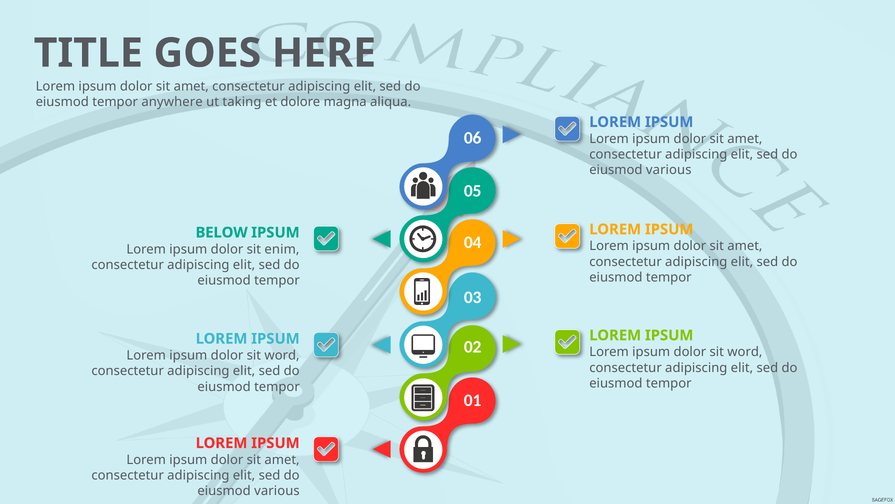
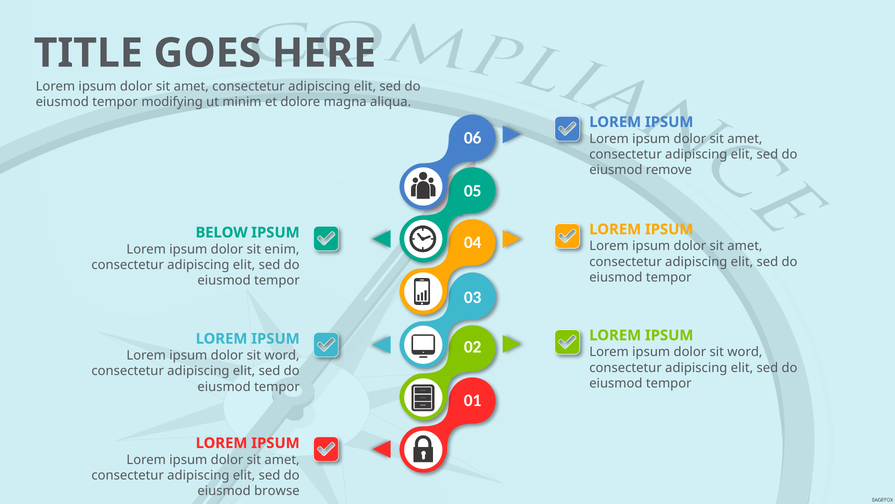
anywhere: anywhere -> modifying
taking: taking -> minim
various at (669, 170): various -> remove
various at (277, 491): various -> browse
